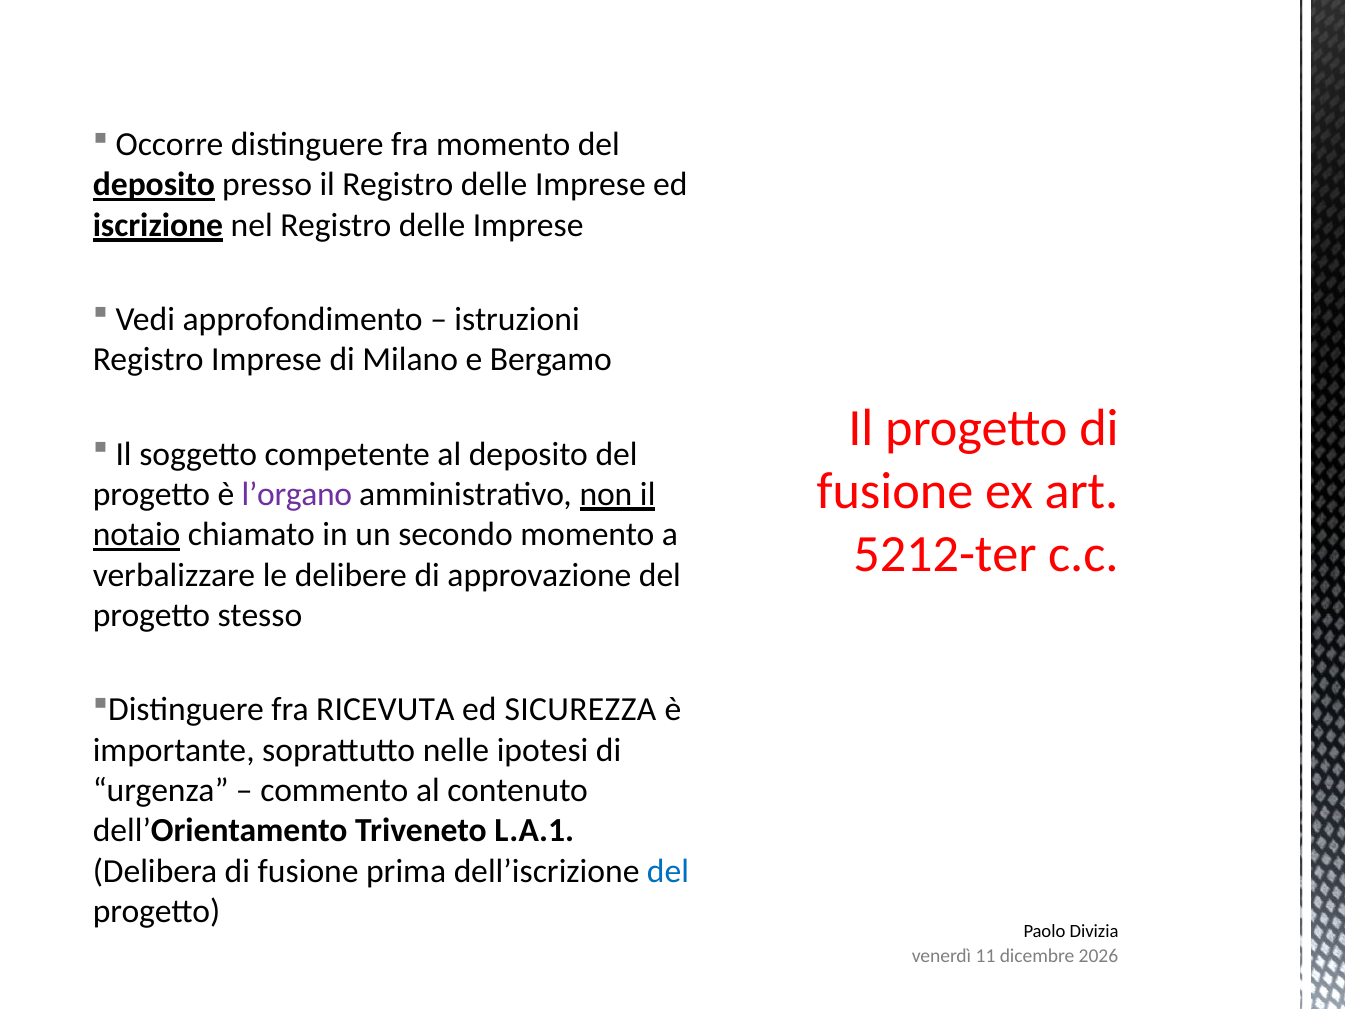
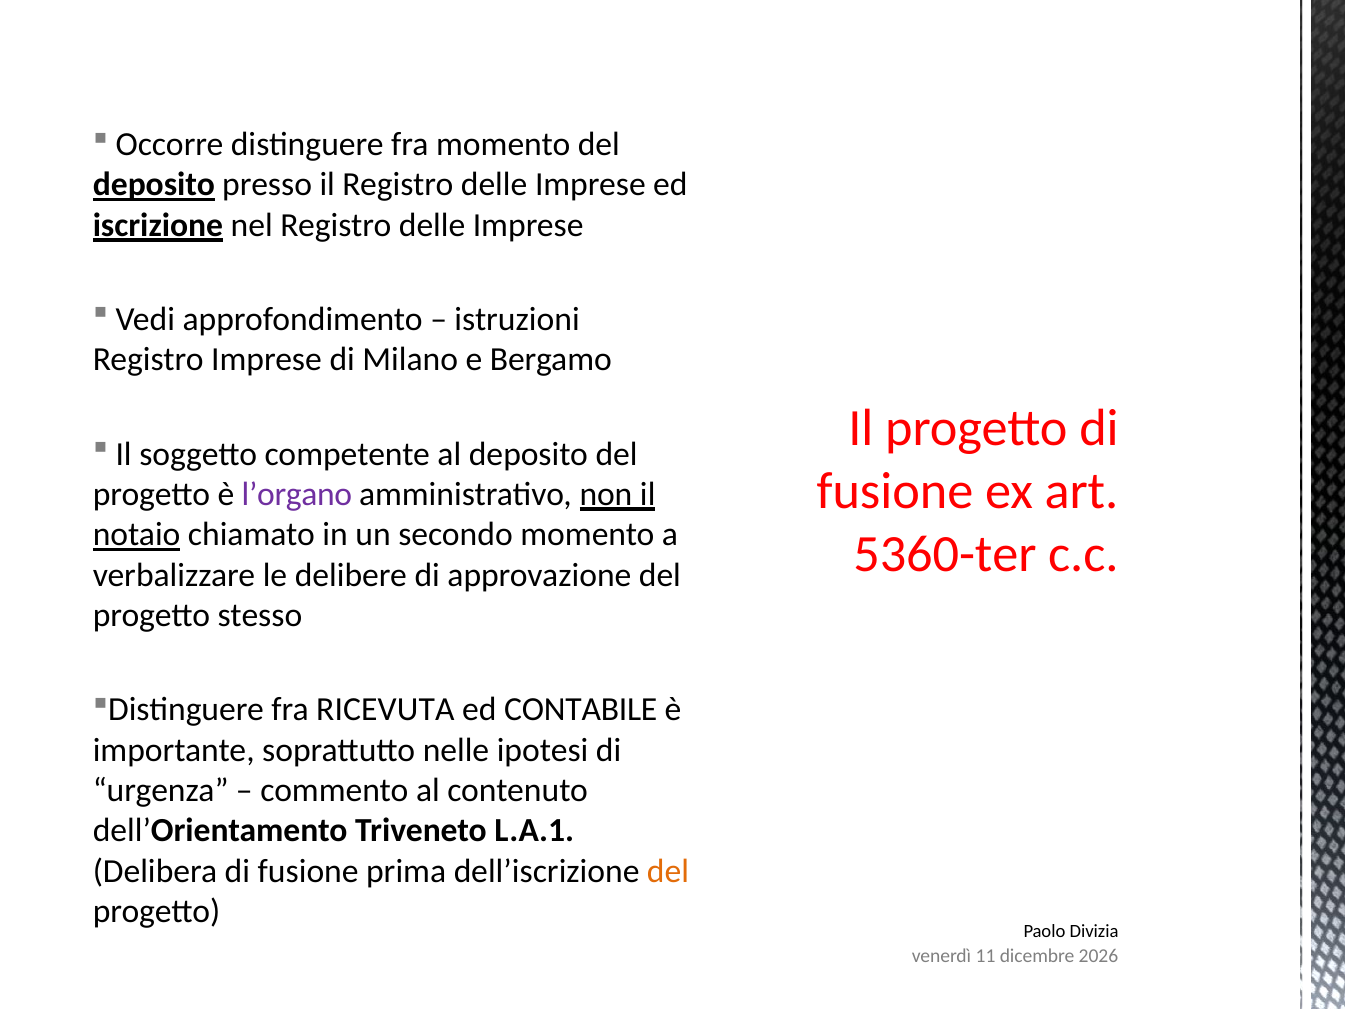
5212-ter: 5212-ter -> 5360-ter
SICUREZZA: SICUREZZA -> CONTABILE
del at (668, 871) colour: blue -> orange
